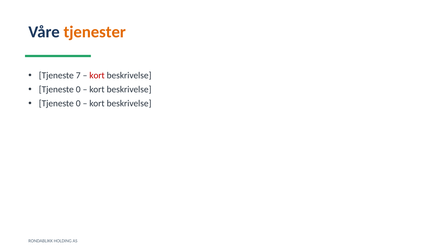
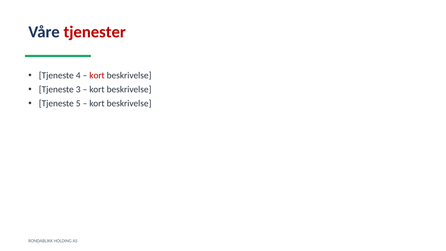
tjenester colour: orange -> red
7: 7 -> 4
0 at (78, 89): 0 -> 3
0 at (78, 103): 0 -> 5
